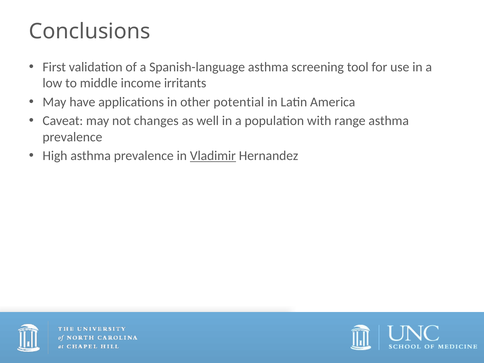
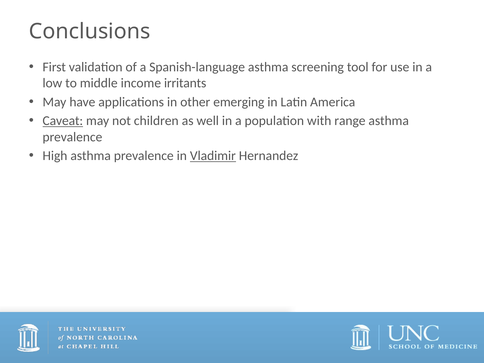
potential: potential -> emerging
Caveat underline: none -> present
changes: changes -> children
